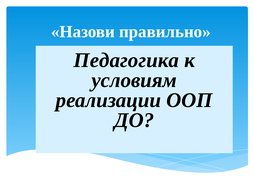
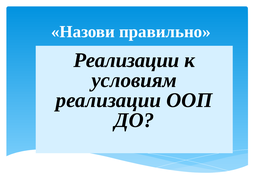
Педагогика at (126, 60): Педагогика -> Реализации
